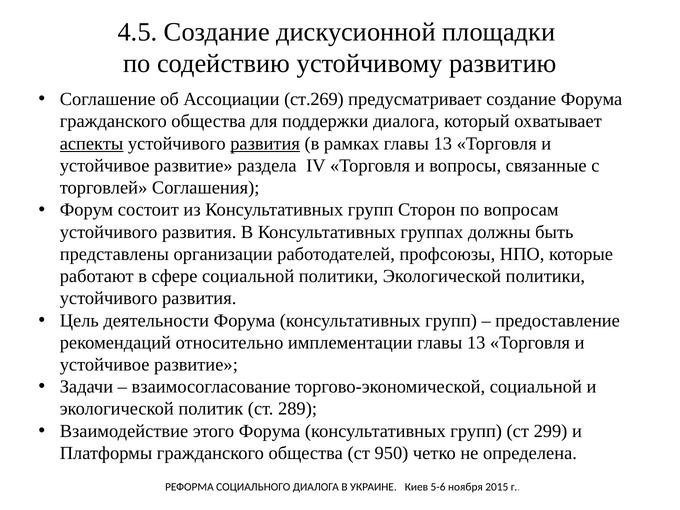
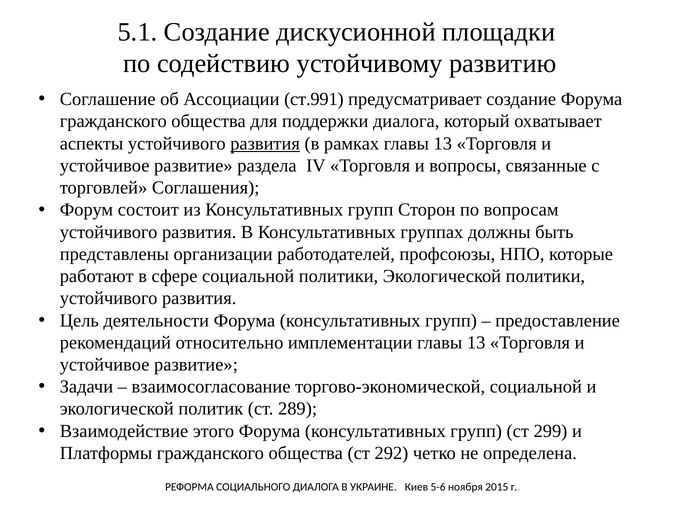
4.5: 4.5 -> 5.1
ст.269: ст.269 -> ст.991
аспекты underline: present -> none
950: 950 -> 292
